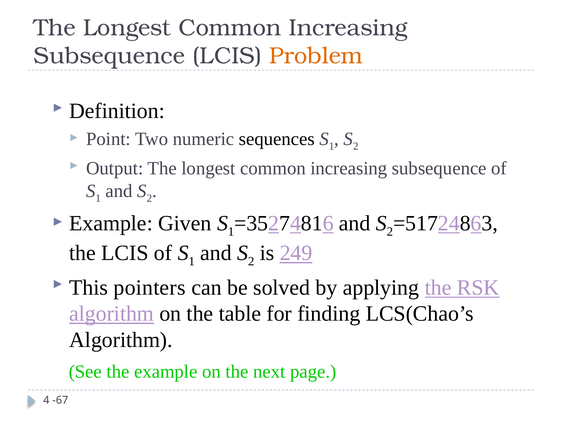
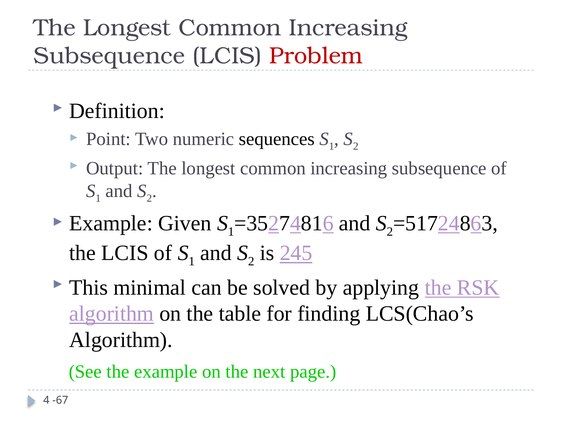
Problem colour: orange -> red
249: 249 -> 245
pointers: pointers -> minimal
